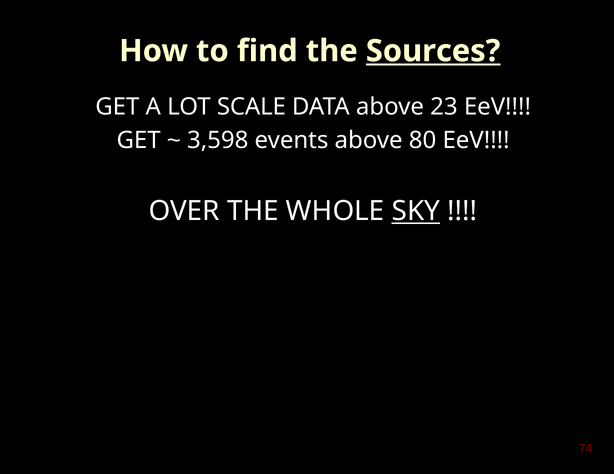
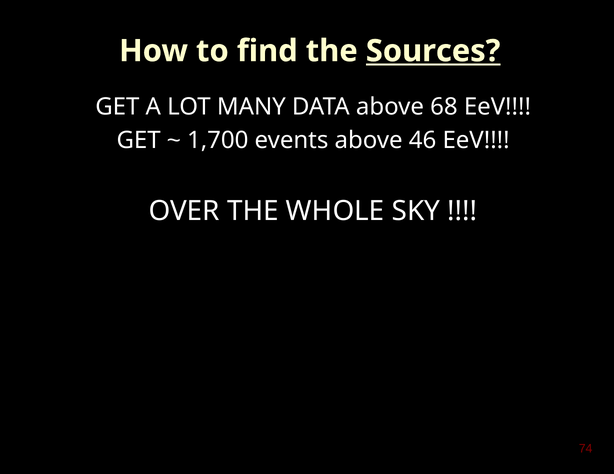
SCALE: SCALE -> MANY
23: 23 -> 68
3,598: 3,598 -> 1,700
80: 80 -> 46
SKY underline: present -> none
